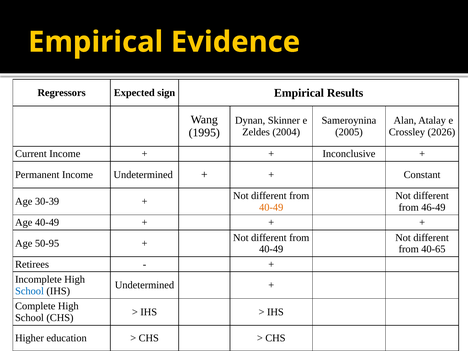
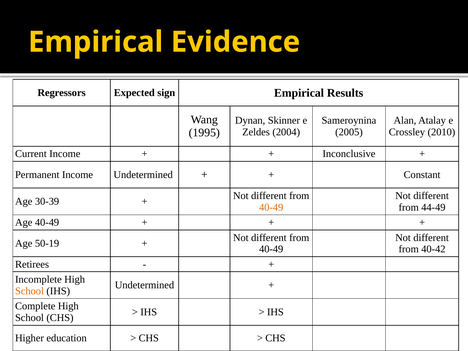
2026: 2026 -> 2010
46-49: 46-49 -> 44-49
50-95: 50-95 -> 50-19
40-65: 40-65 -> 40-42
School at (30, 291) colour: blue -> orange
